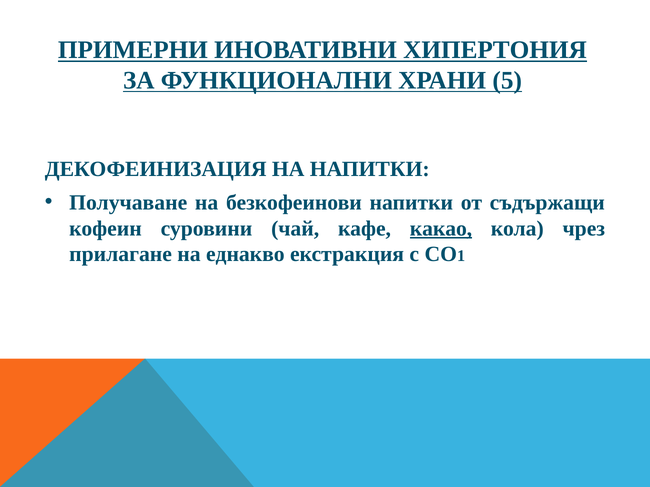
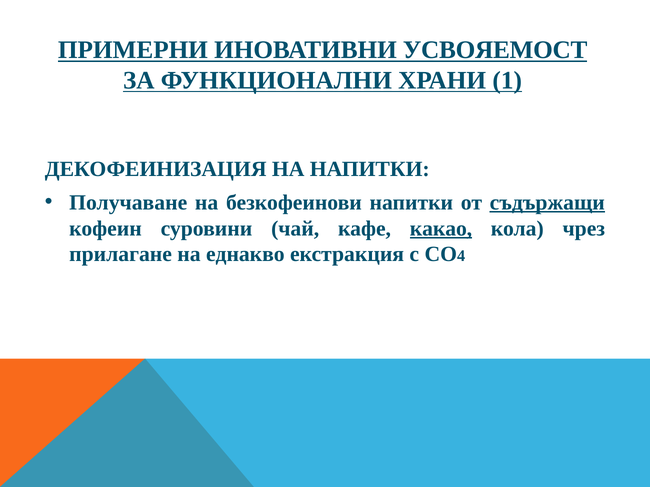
ХИПЕРТОНИЯ: ХИПЕРТОНИЯ -> УСВОЯЕМОСТ
5: 5 -> 1
съдържащи underline: none -> present
1: 1 -> 4
